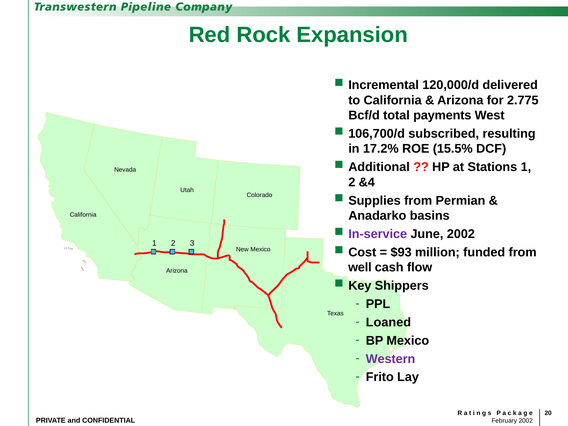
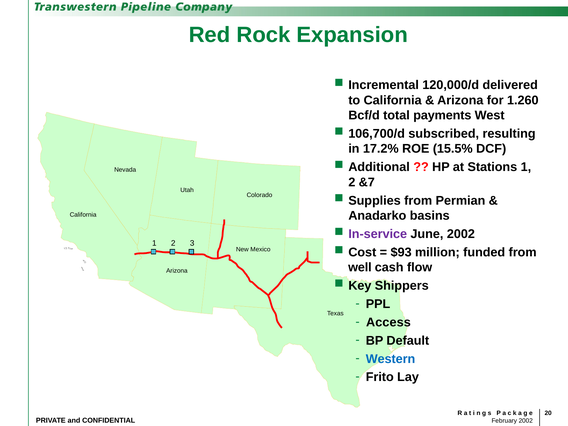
2.775: 2.775 -> 1.260
&4: &4 -> &7
Loaned: Loaned -> Access
BP Mexico: Mexico -> Default
Western colour: purple -> blue
